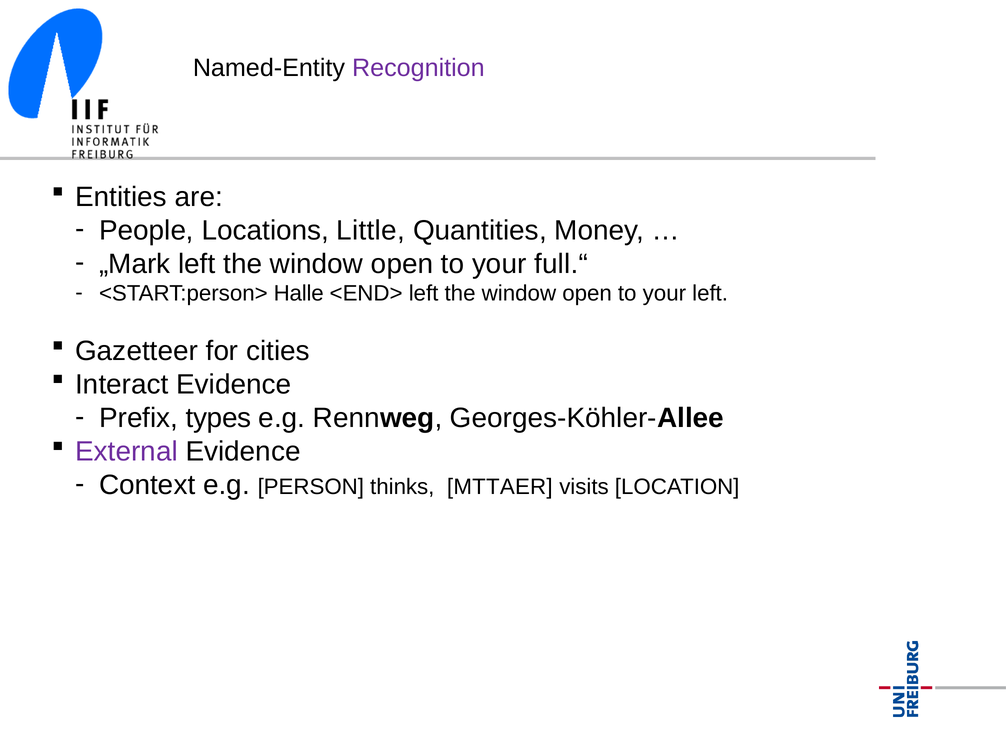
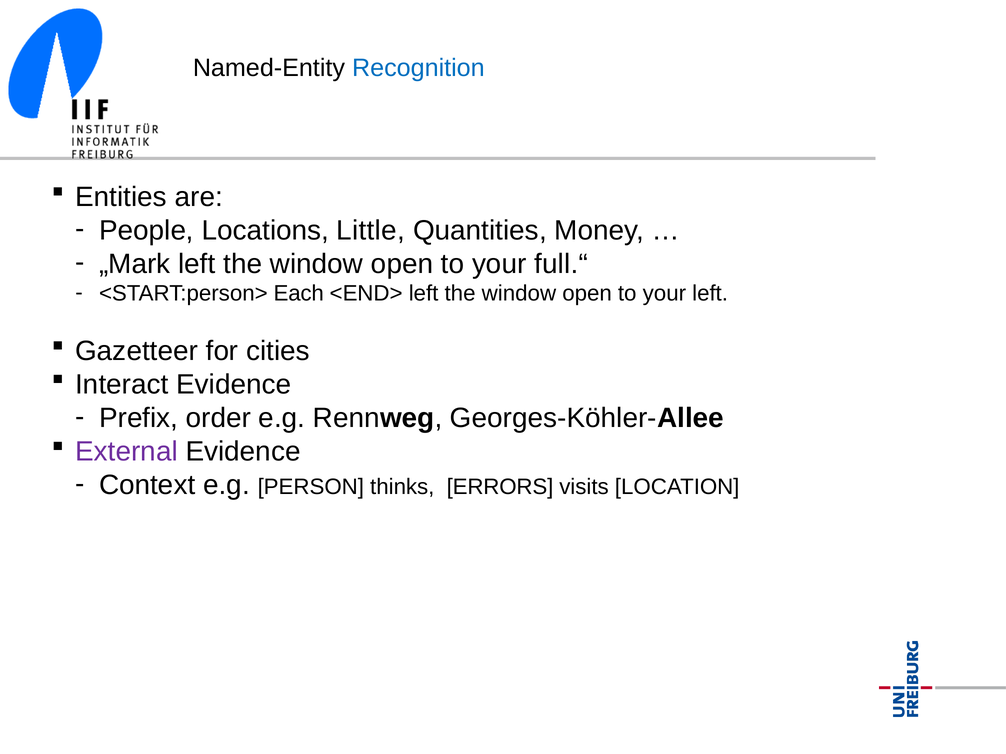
Recognition colour: purple -> blue
Halle: Halle -> Each
types: types -> order
MTTAER: MTTAER -> ERRORS
